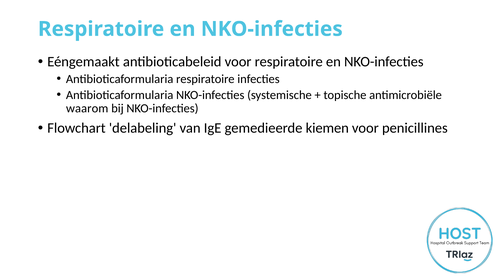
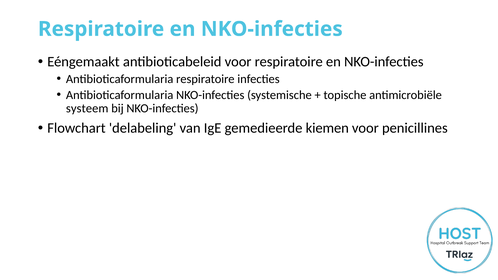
waarom: waarom -> systeem
